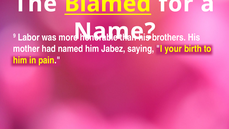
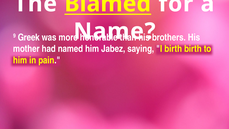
Labor: Labor -> Greek
I your: your -> birth
